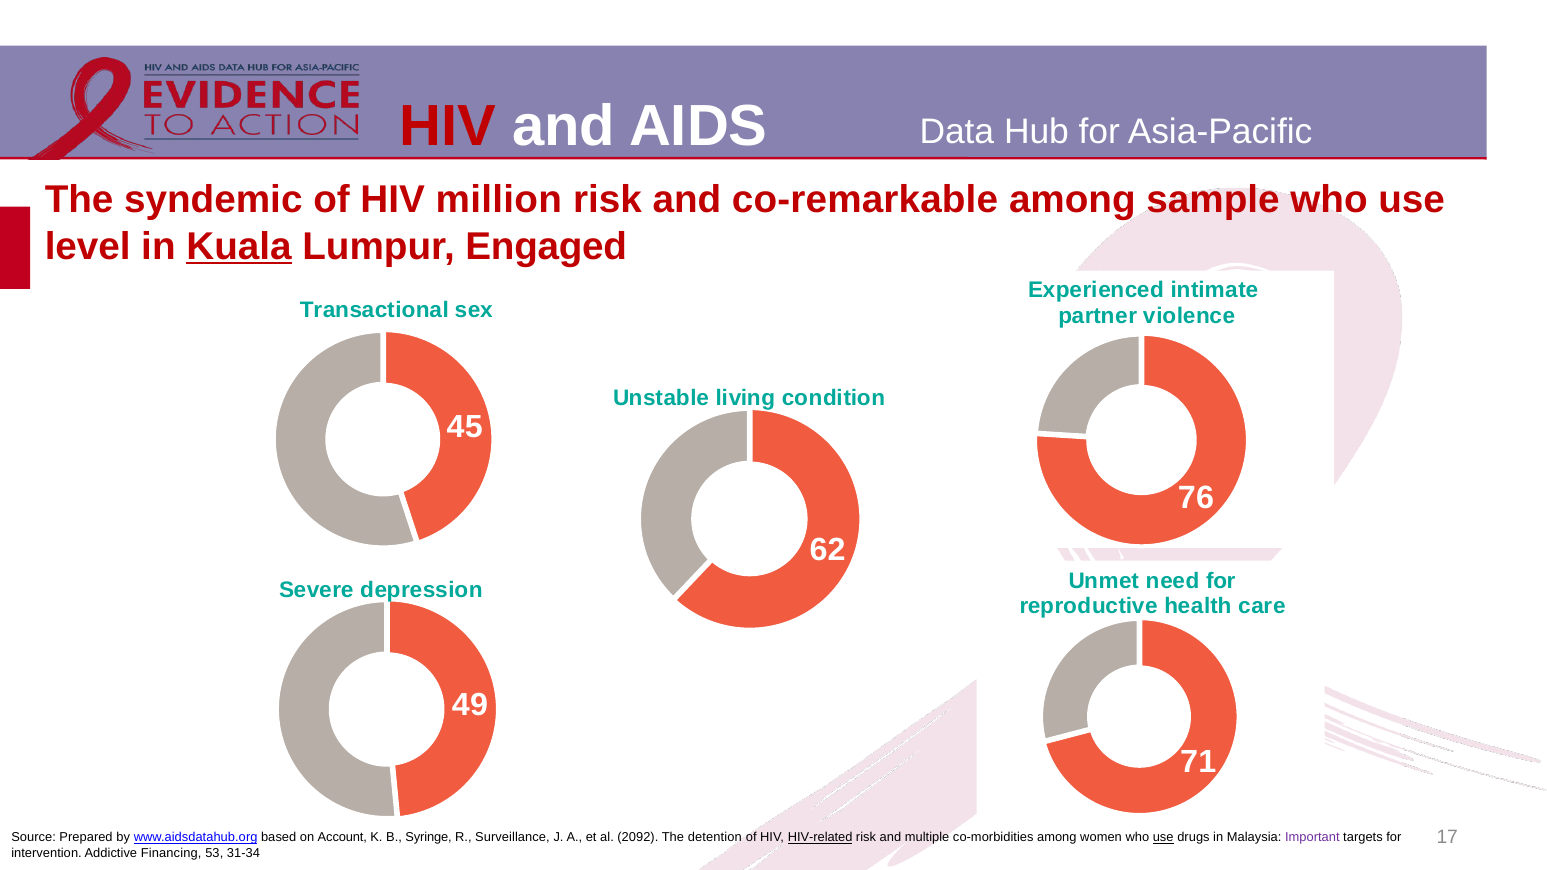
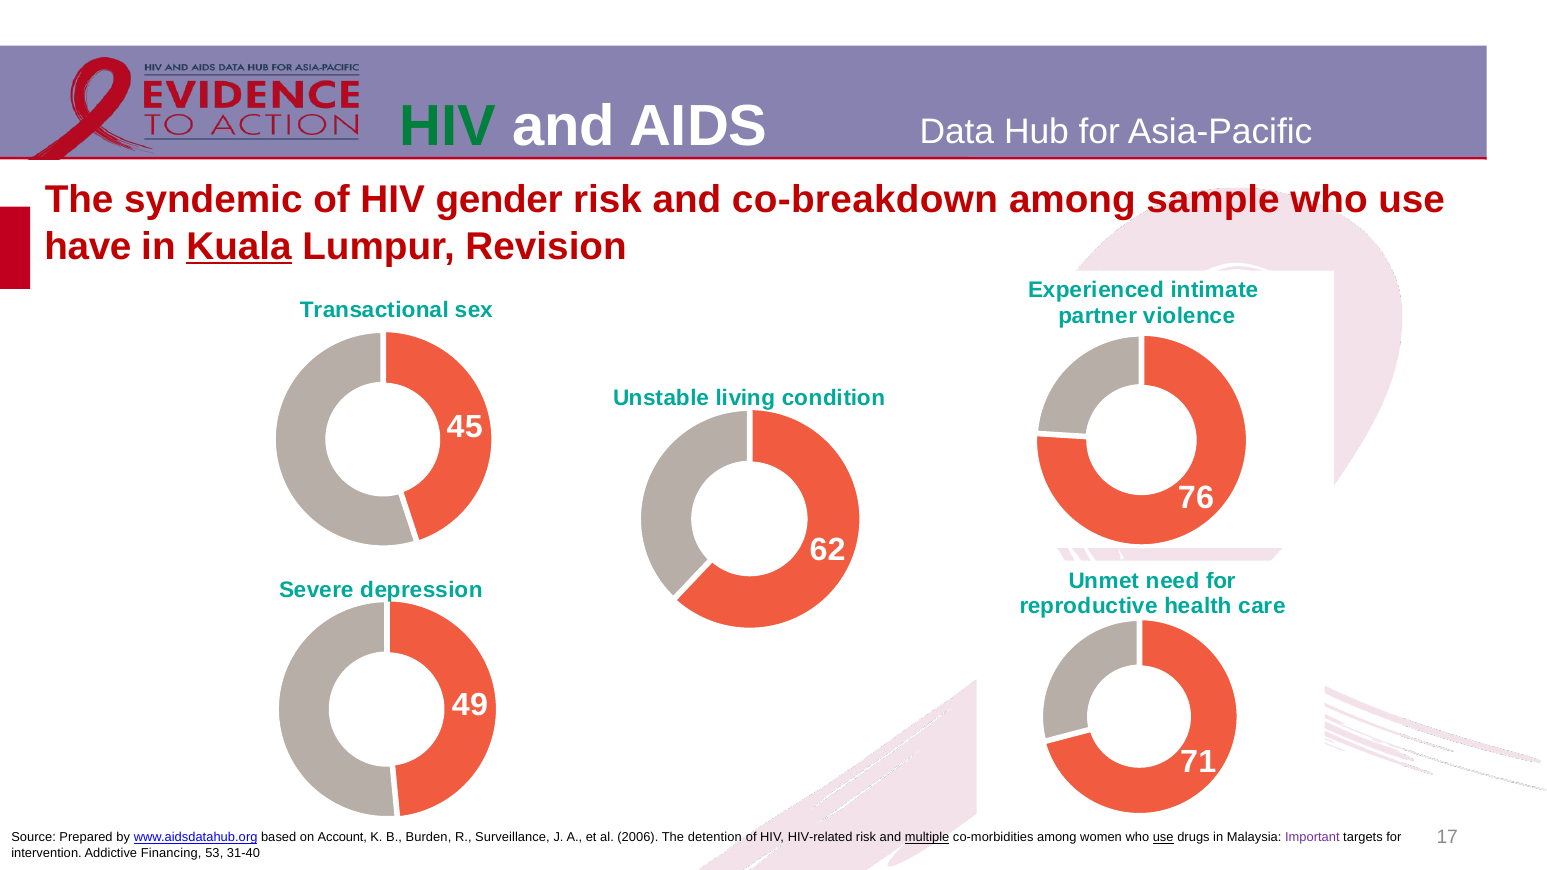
HIV at (448, 127) colour: red -> green
million: million -> gender
co-remarkable: co-remarkable -> co-breakdown
level: level -> have
Engaged: Engaged -> Revision
Syringe: Syringe -> Burden
2092: 2092 -> 2006
HIV-related underline: present -> none
multiple underline: none -> present
31-34: 31-34 -> 31-40
